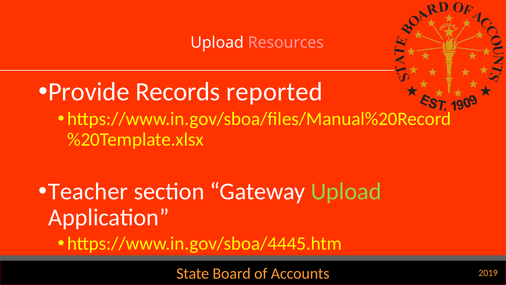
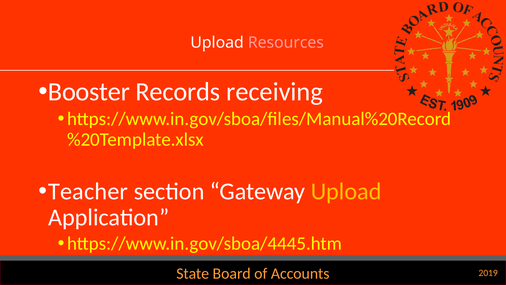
Provide: Provide -> Booster
reported: reported -> receiving
Upload at (346, 191) colour: light green -> yellow
